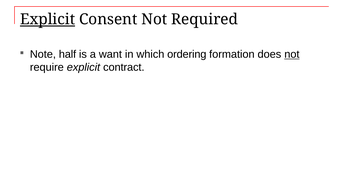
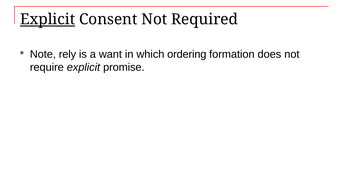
half: half -> rely
not at (292, 54) underline: present -> none
contract: contract -> promise
